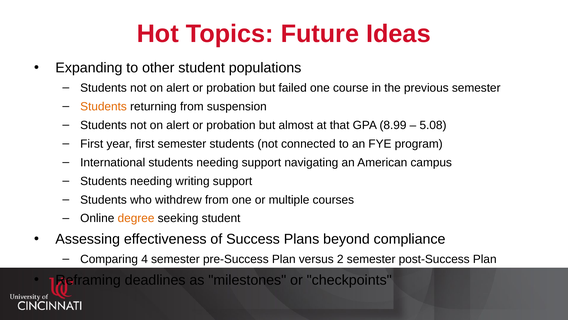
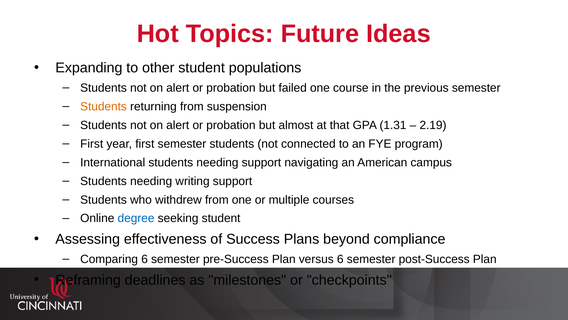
8.99: 8.99 -> 1.31
5.08: 5.08 -> 2.19
degree colour: orange -> blue
Comparing 4: 4 -> 6
versus 2: 2 -> 6
